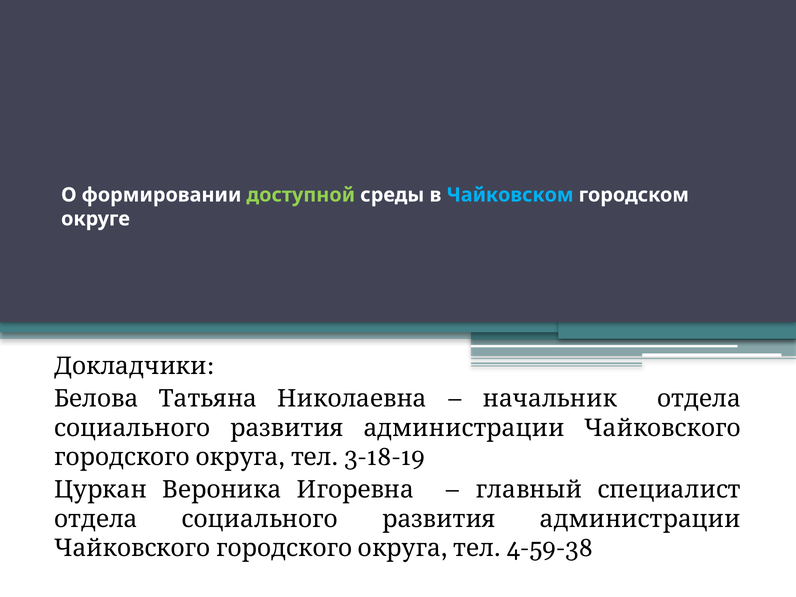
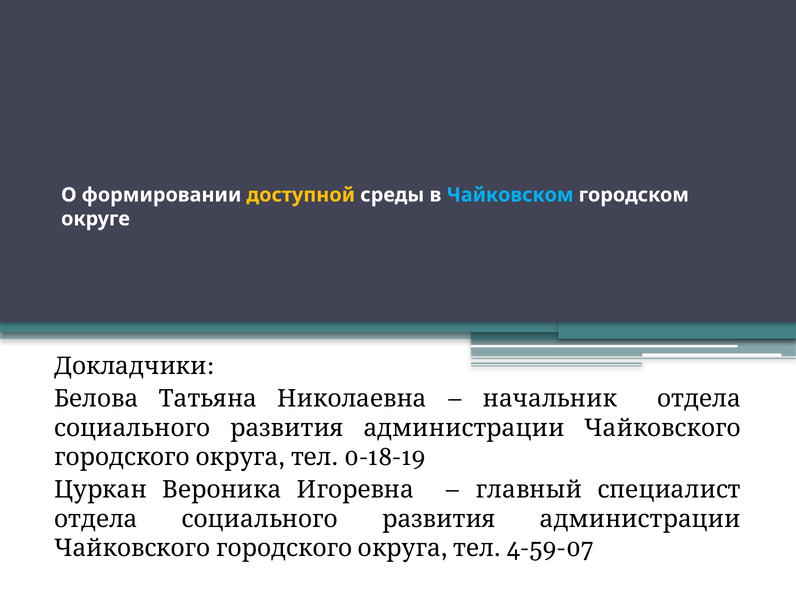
доступной colour: light green -> yellow
3-18-19: 3-18-19 -> 0-18-19
4-59-38: 4-59-38 -> 4-59-07
